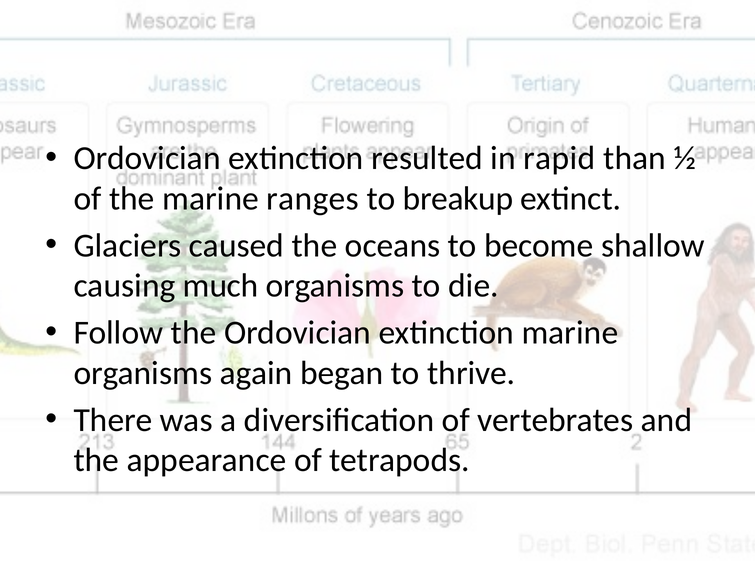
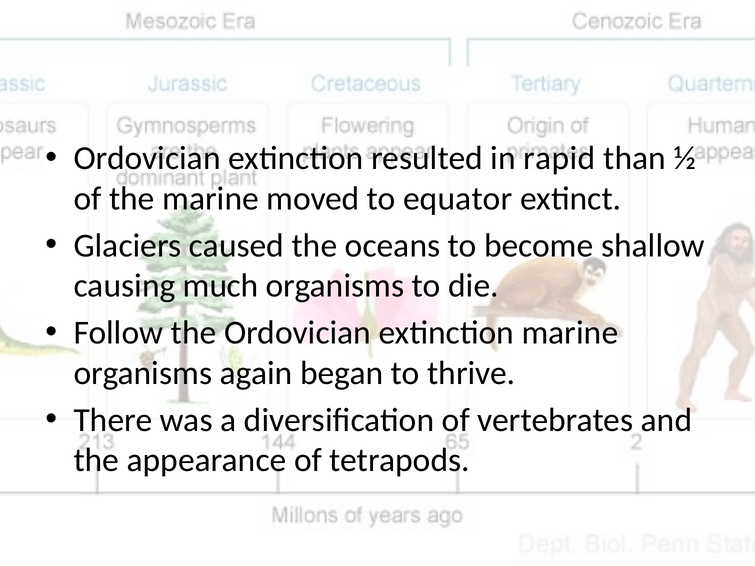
ranges: ranges -> moved
breakup: breakup -> equator
